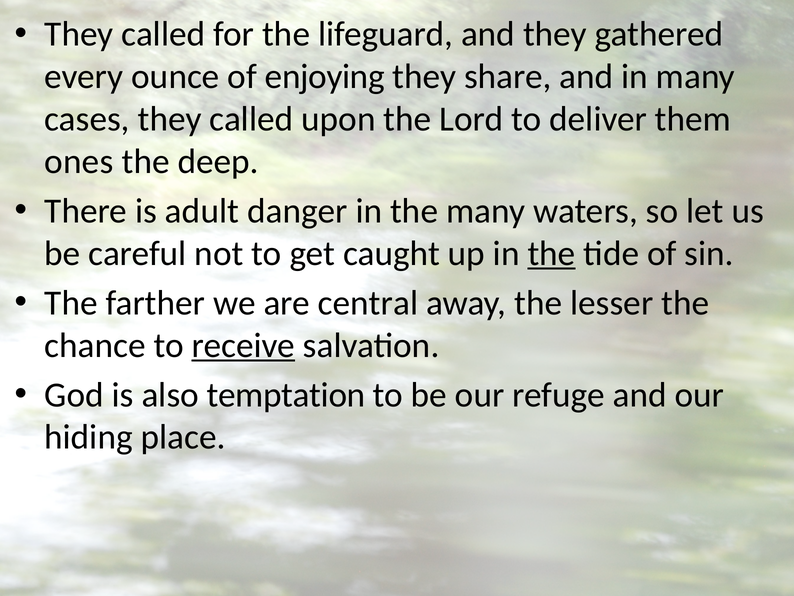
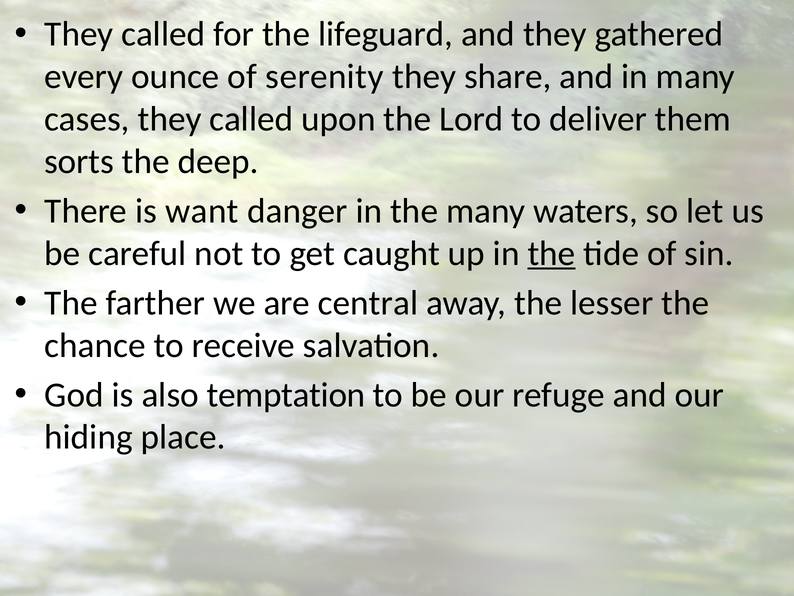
enjoying: enjoying -> serenity
ones: ones -> sorts
adult: adult -> want
receive underline: present -> none
